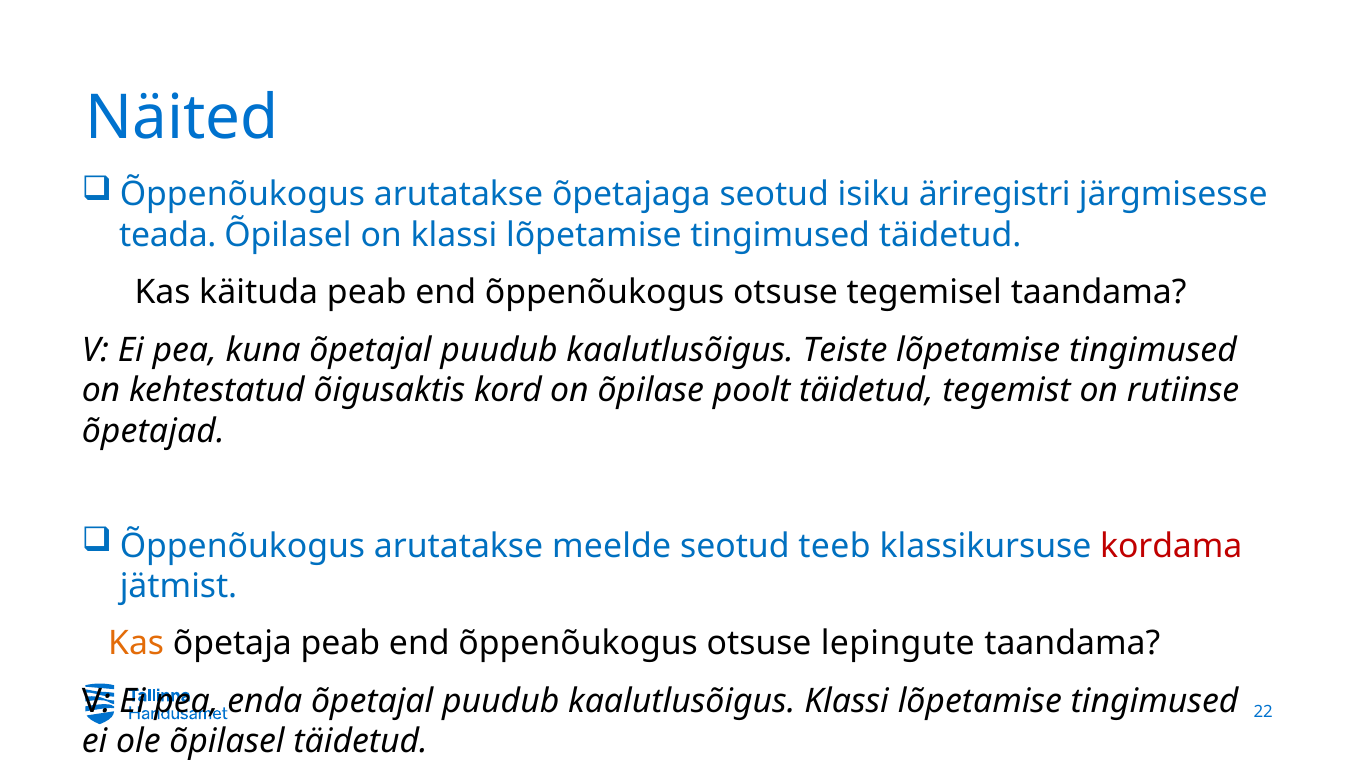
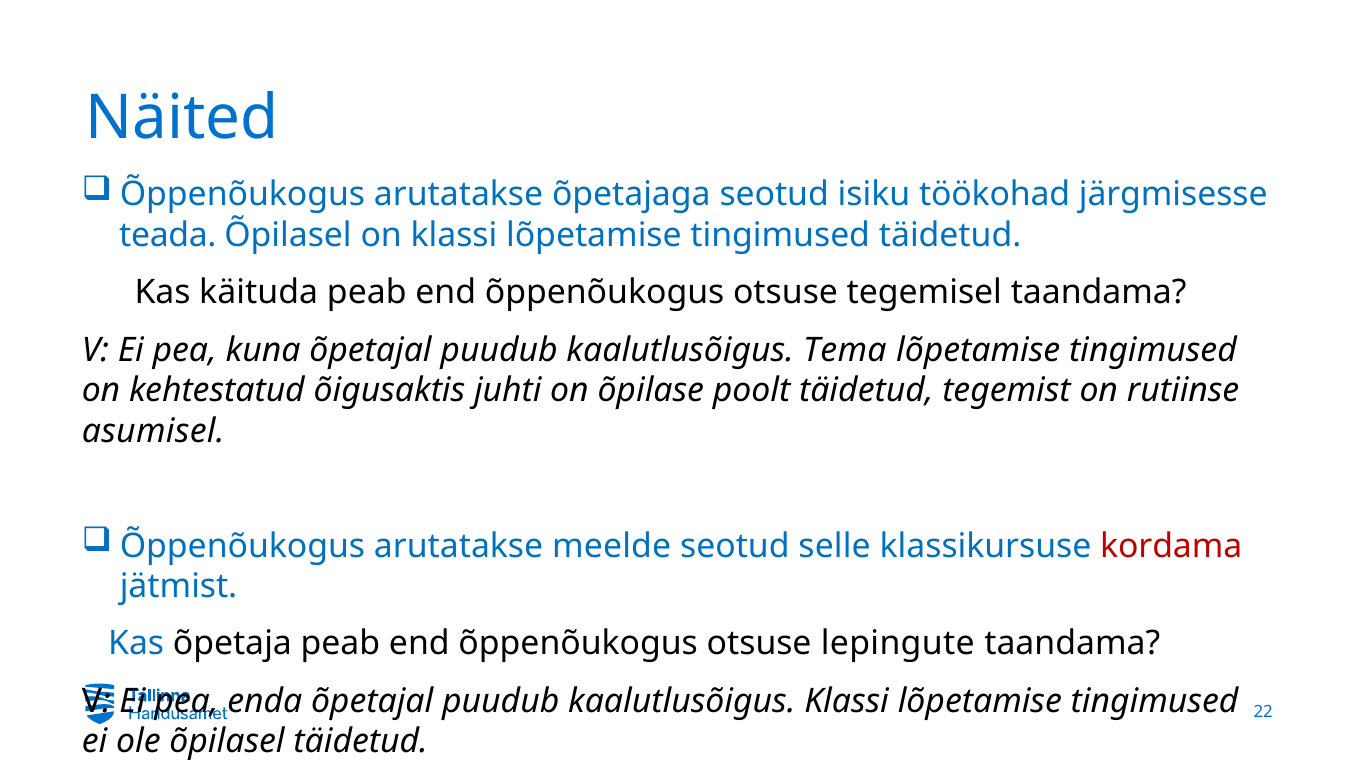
äriregistri: äriregistri -> töökohad
Teiste: Teiste -> Tema
kord: kord -> juhti
õpetajad: õpetajad -> asumisel
teeb: teeb -> selle
Kas at (136, 644) colour: orange -> blue
